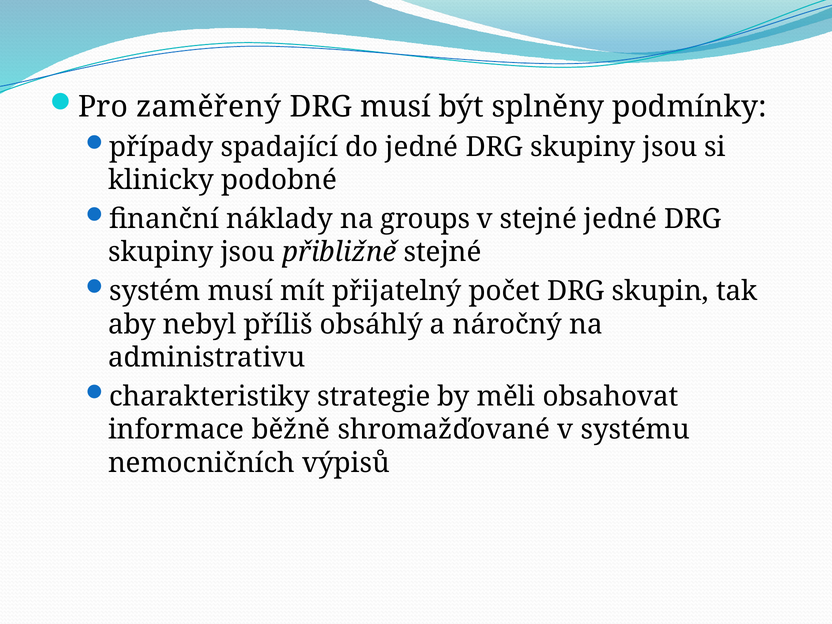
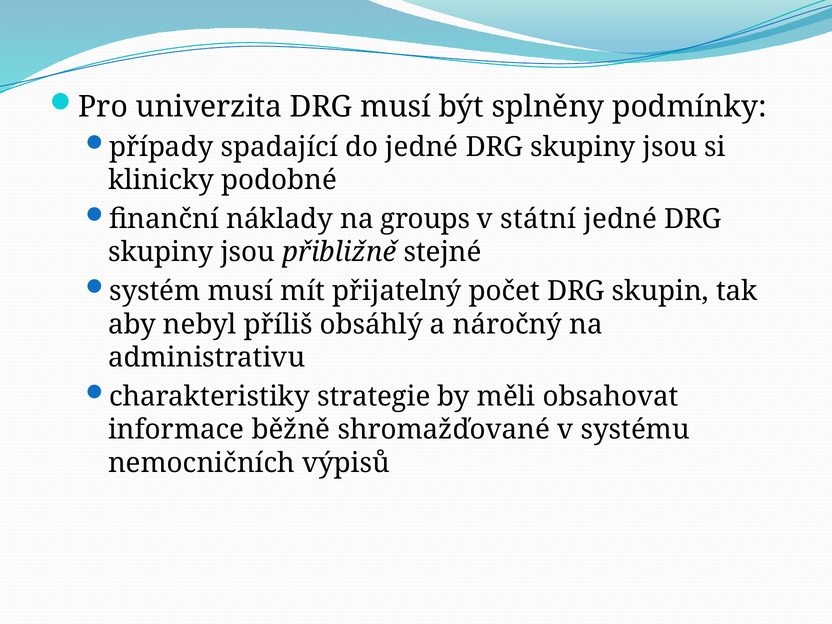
zaměřený: zaměřený -> univerzita
v stejné: stejné -> státní
